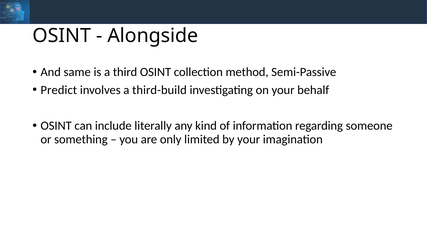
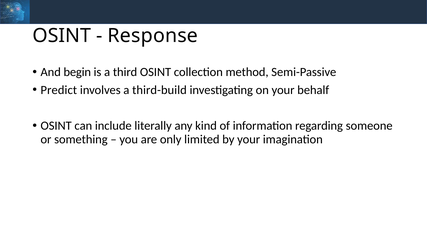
Alongside: Alongside -> Response
same: same -> begin
